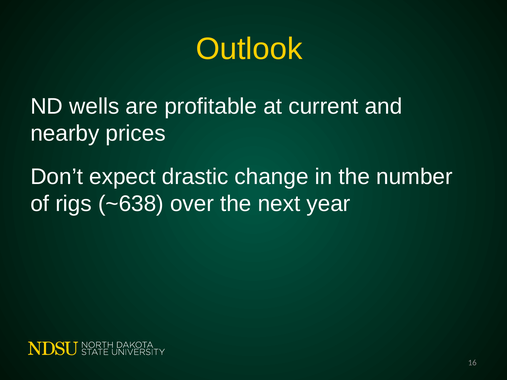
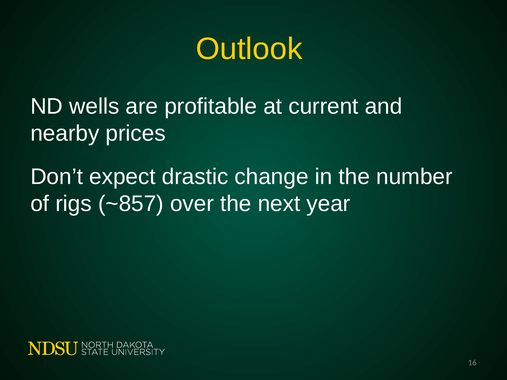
~638: ~638 -> ~857
